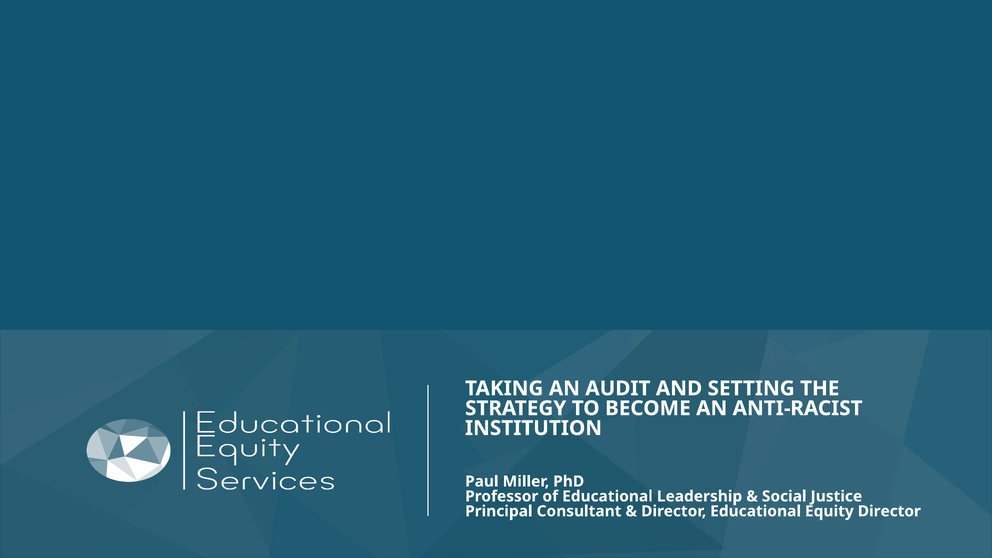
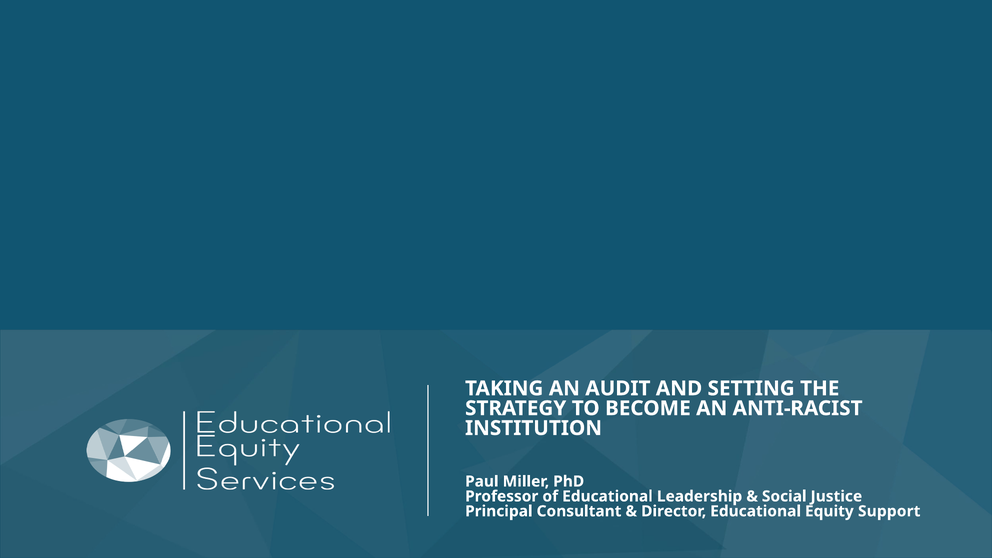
Equity Director: Director -> Support
